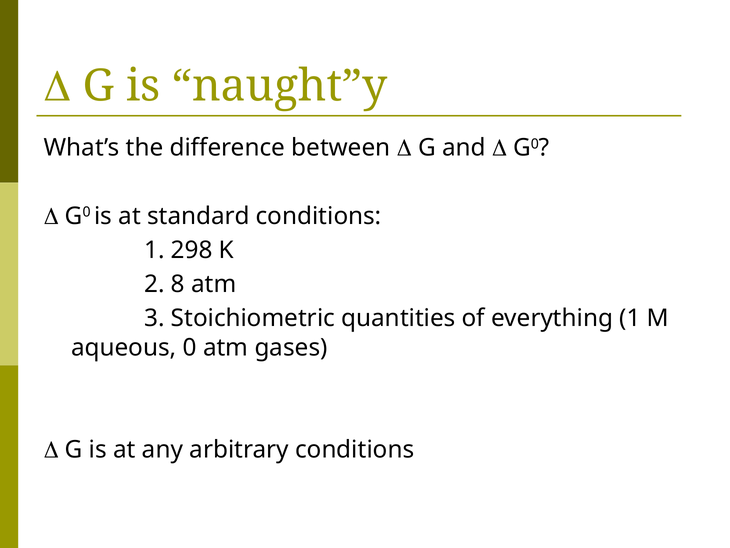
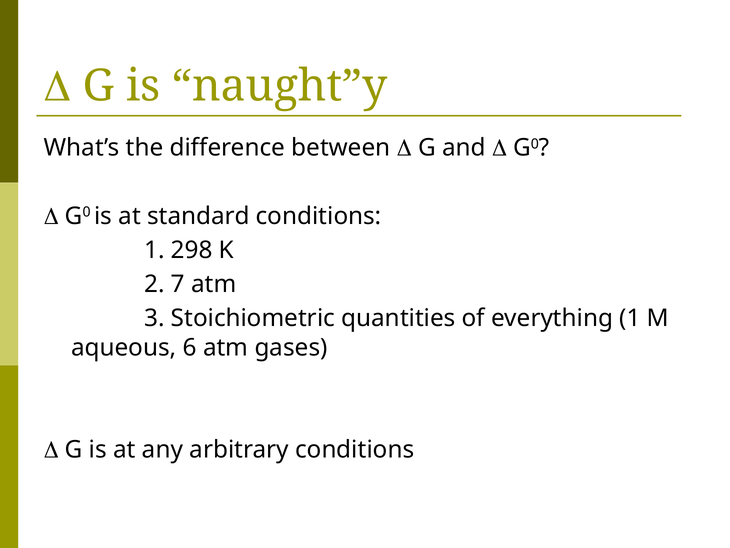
8: 8 -> 7
0: 0 -> 6
